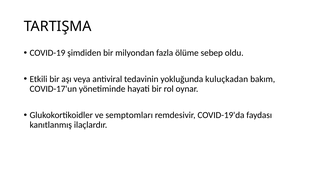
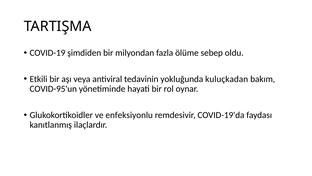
COVID-17'un: COVID-17'un -> COVID-95'un
semptomları: semptomları -> enfeksiyonlu
